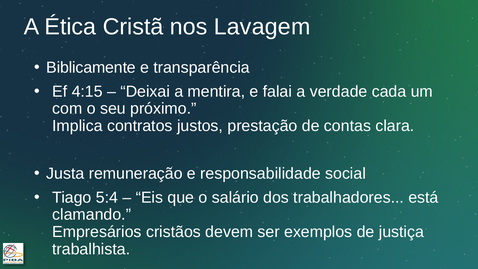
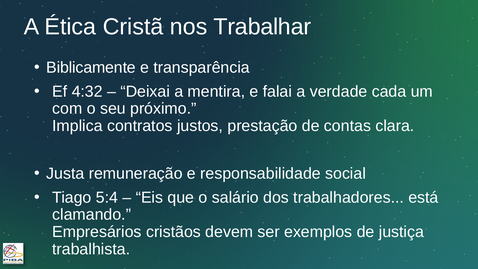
Lavagem: Lavagem -> Trabalhar
4:15: 4:15 -> 4:32
